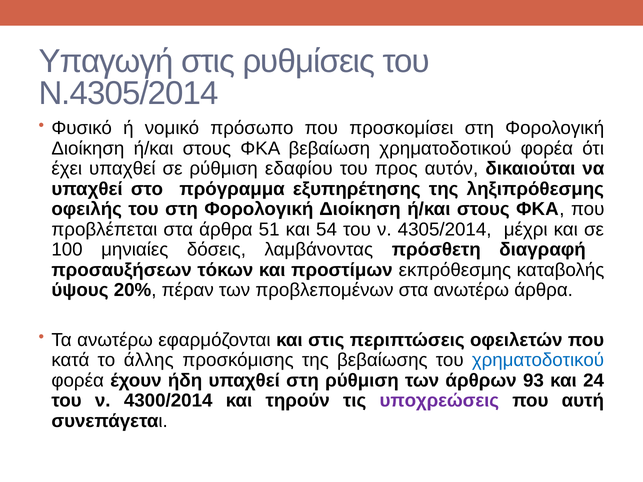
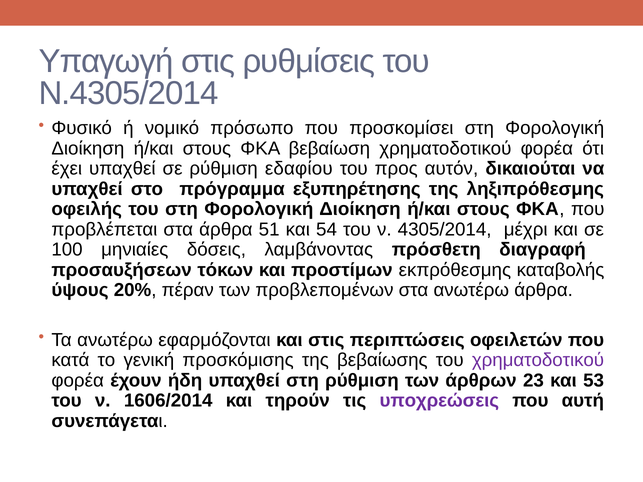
άλλης: άλλης -> γενική
χρηματοδοτικού at (538, 360) colour: blue -> purple
93: 93 -> 23
24: 24 -> 53
4300/2014: 4300/2014 -> 1606/2014
